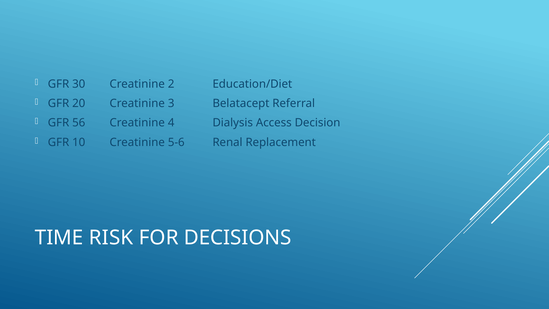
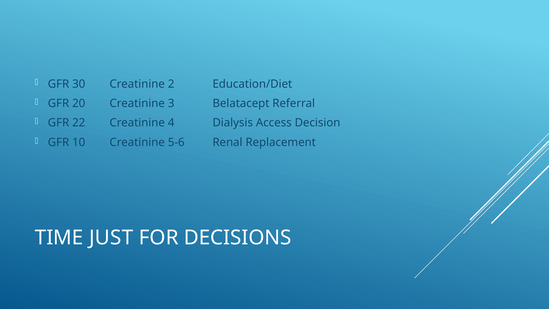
56: 56 -> 22
RISK: RISK -> JUST
